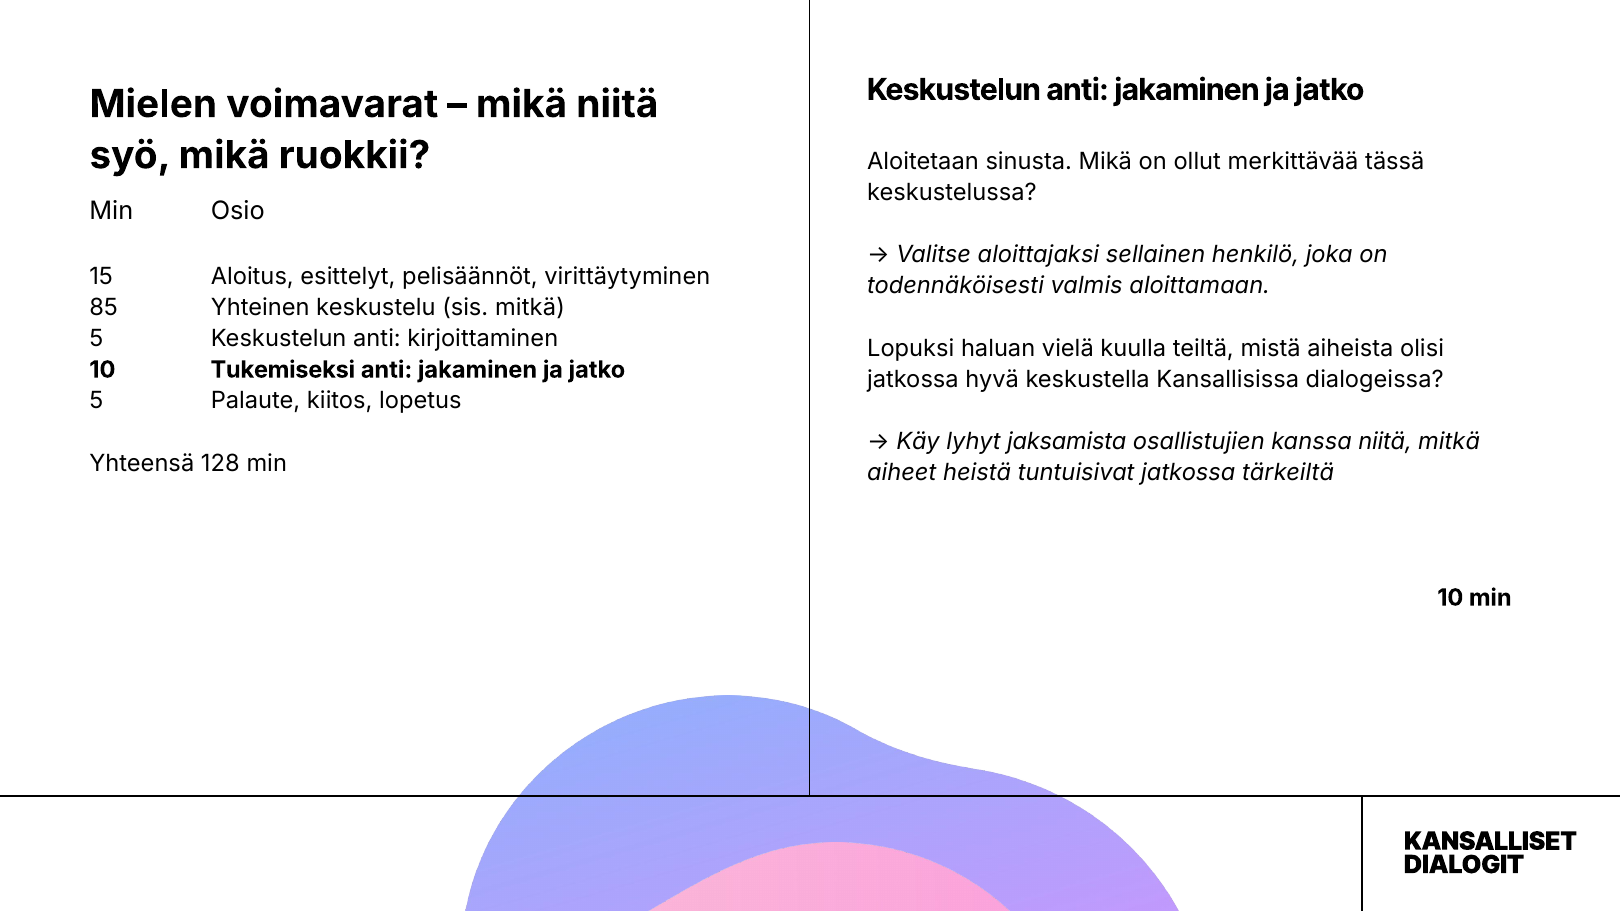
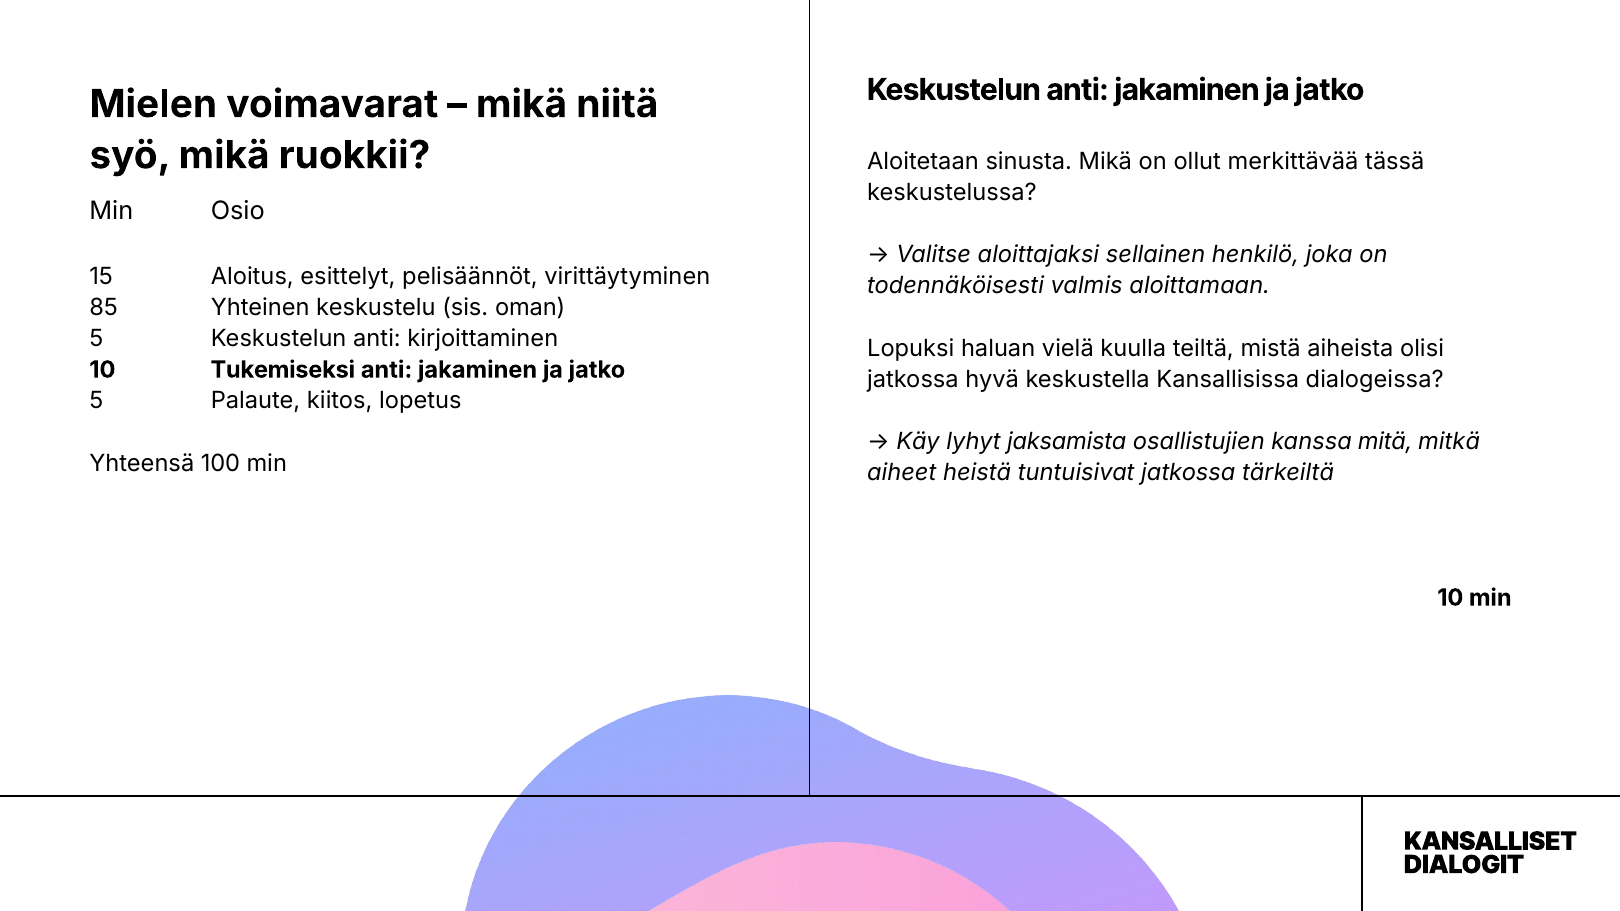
sis mitkä: mitkä -> oman
kanssa niitä: niitä -> mitä
128: 128 -> 100
